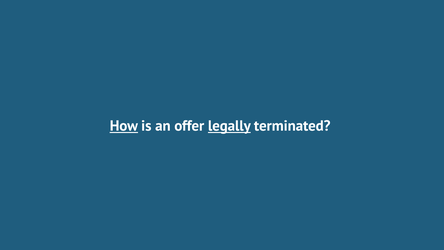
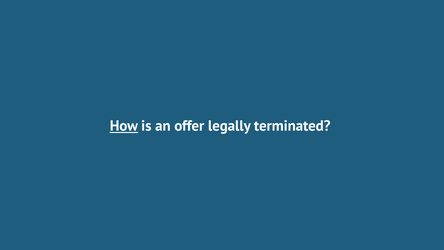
legally underline: present -> none
